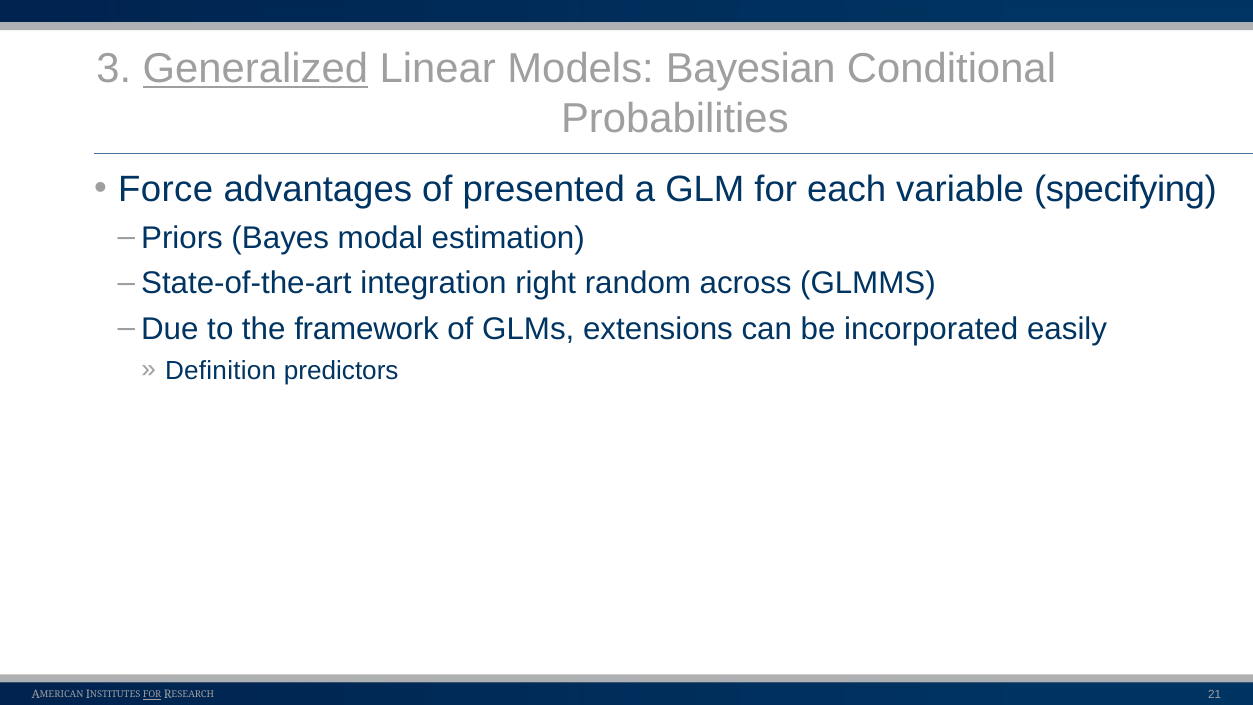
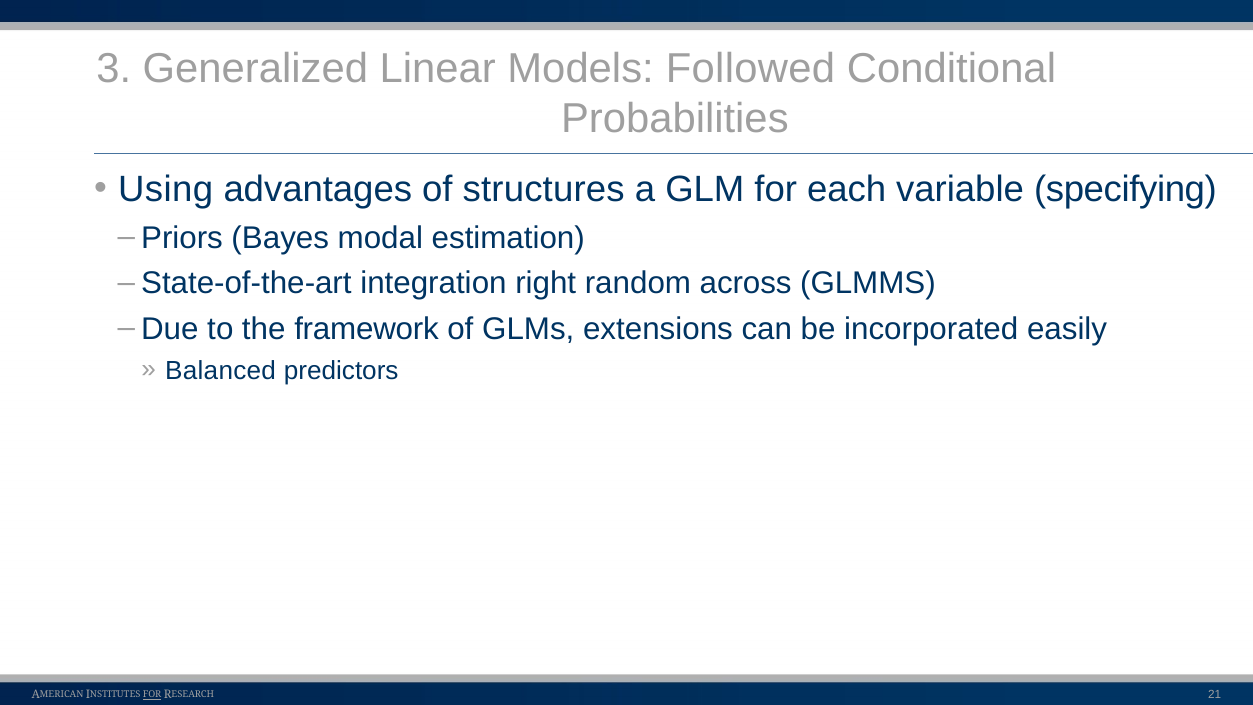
Generalized underline: present -> none
Bayesian: Bayesian -> Followed
Force: Force -> Using
presented: presented -> structures
Definition: Definition -> Balanced
